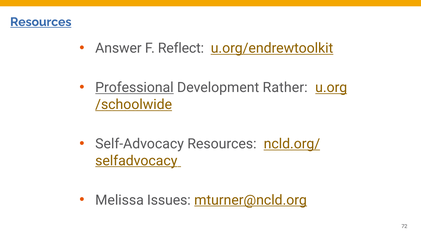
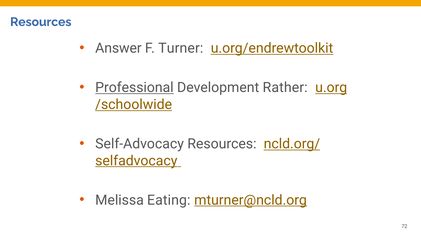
Resources at (41, 22) underline: present -> none
Reflect: Reflect -> Turner
Issues: Issues -> Eating
